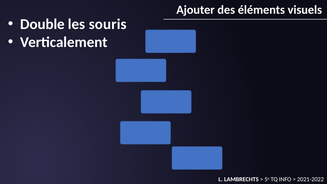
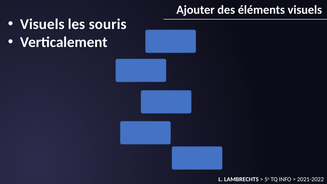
Double at (42, 24): Double -> Visuels
